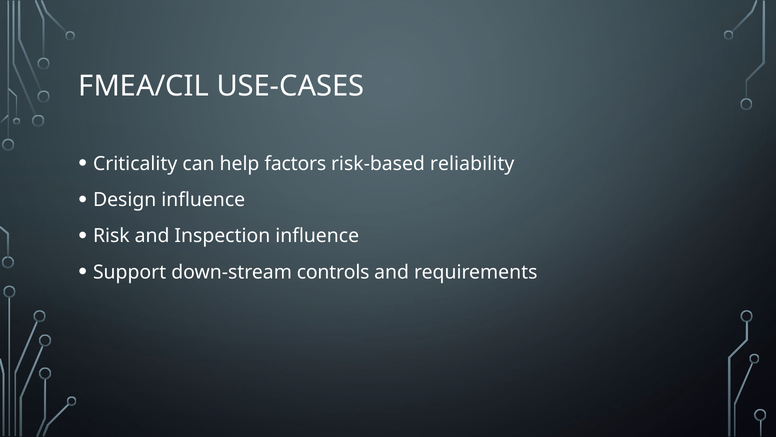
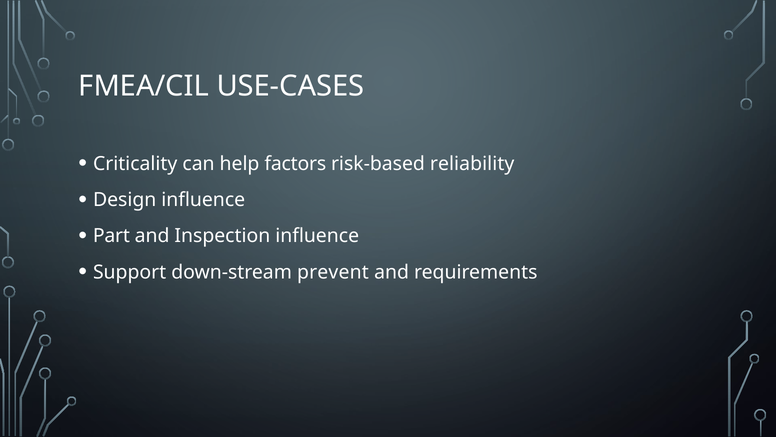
Risk: Risk -> Part
controls: controls -> prevent
